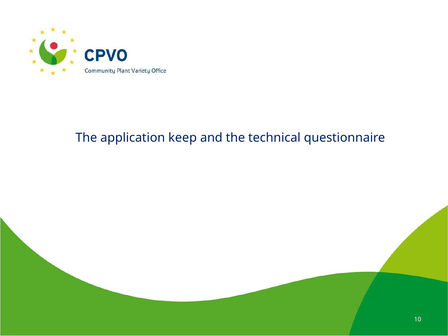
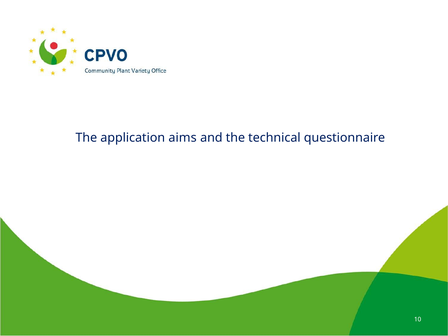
keep: keep -> aims
